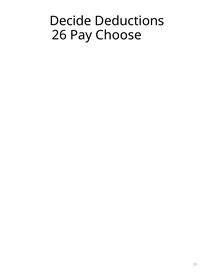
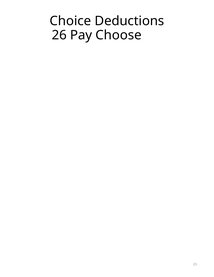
Decide: Decide -> Choice
